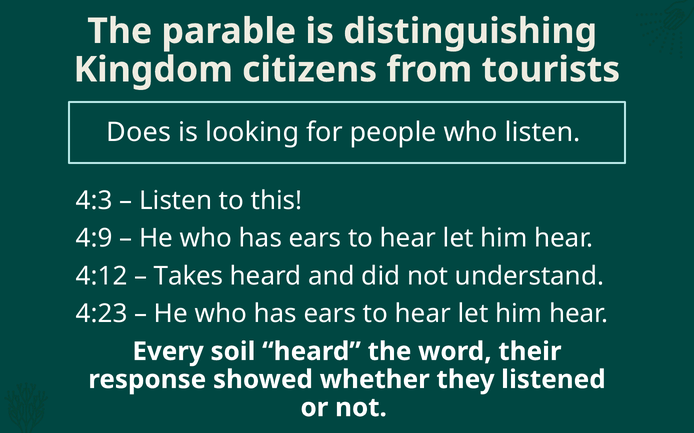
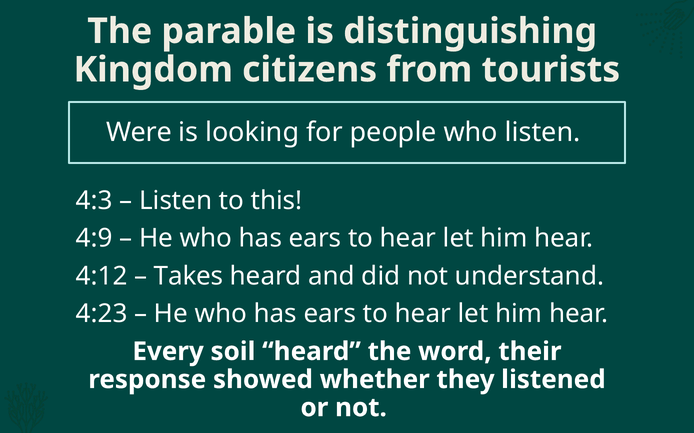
Does: Does -> Were
